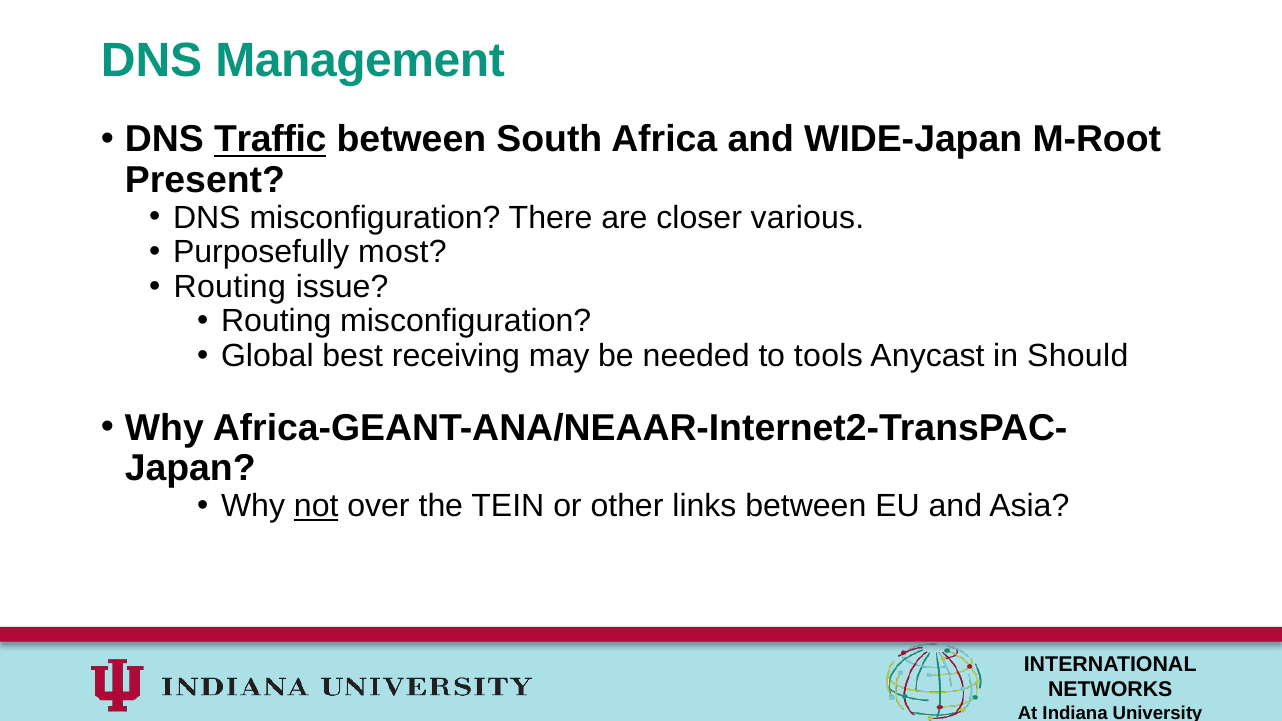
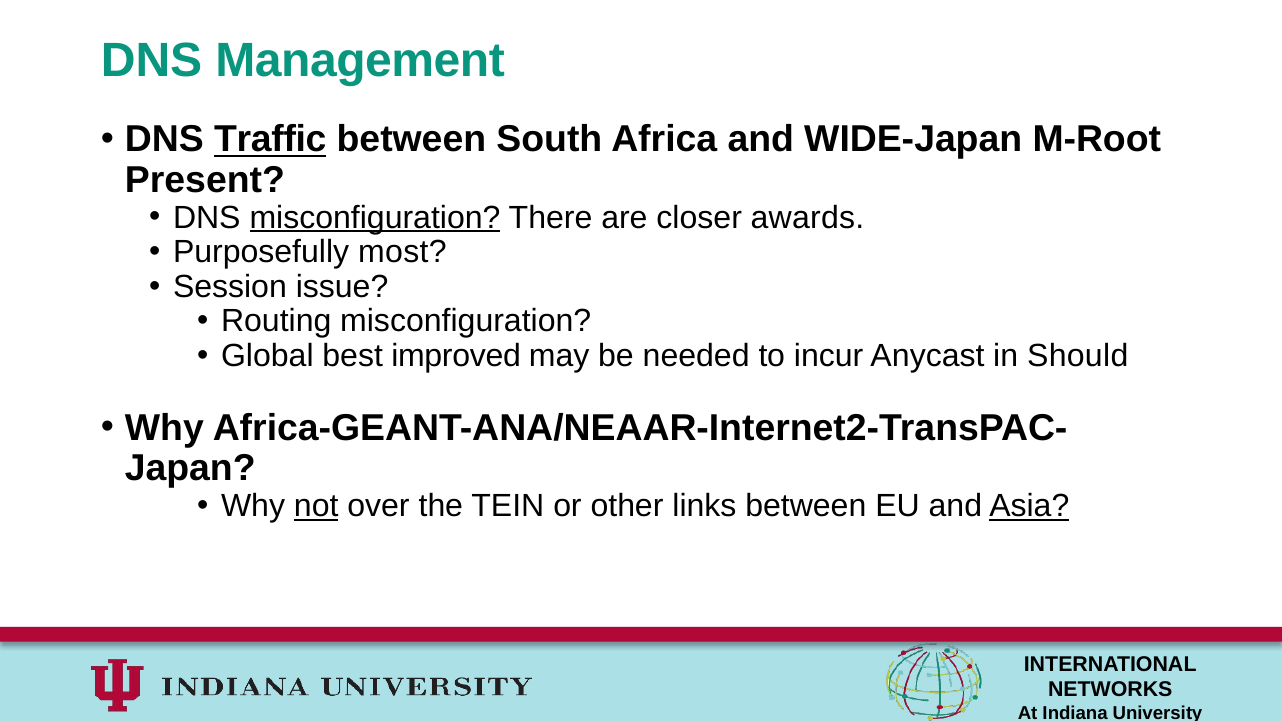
misconfiguration at (375, 218) underline: none -> present
various: various -> awards
Routing at (230, 287): Routing -> Session
receiving: receiving -> improved
tools: tools -> incur
Asia underline: none -> present
